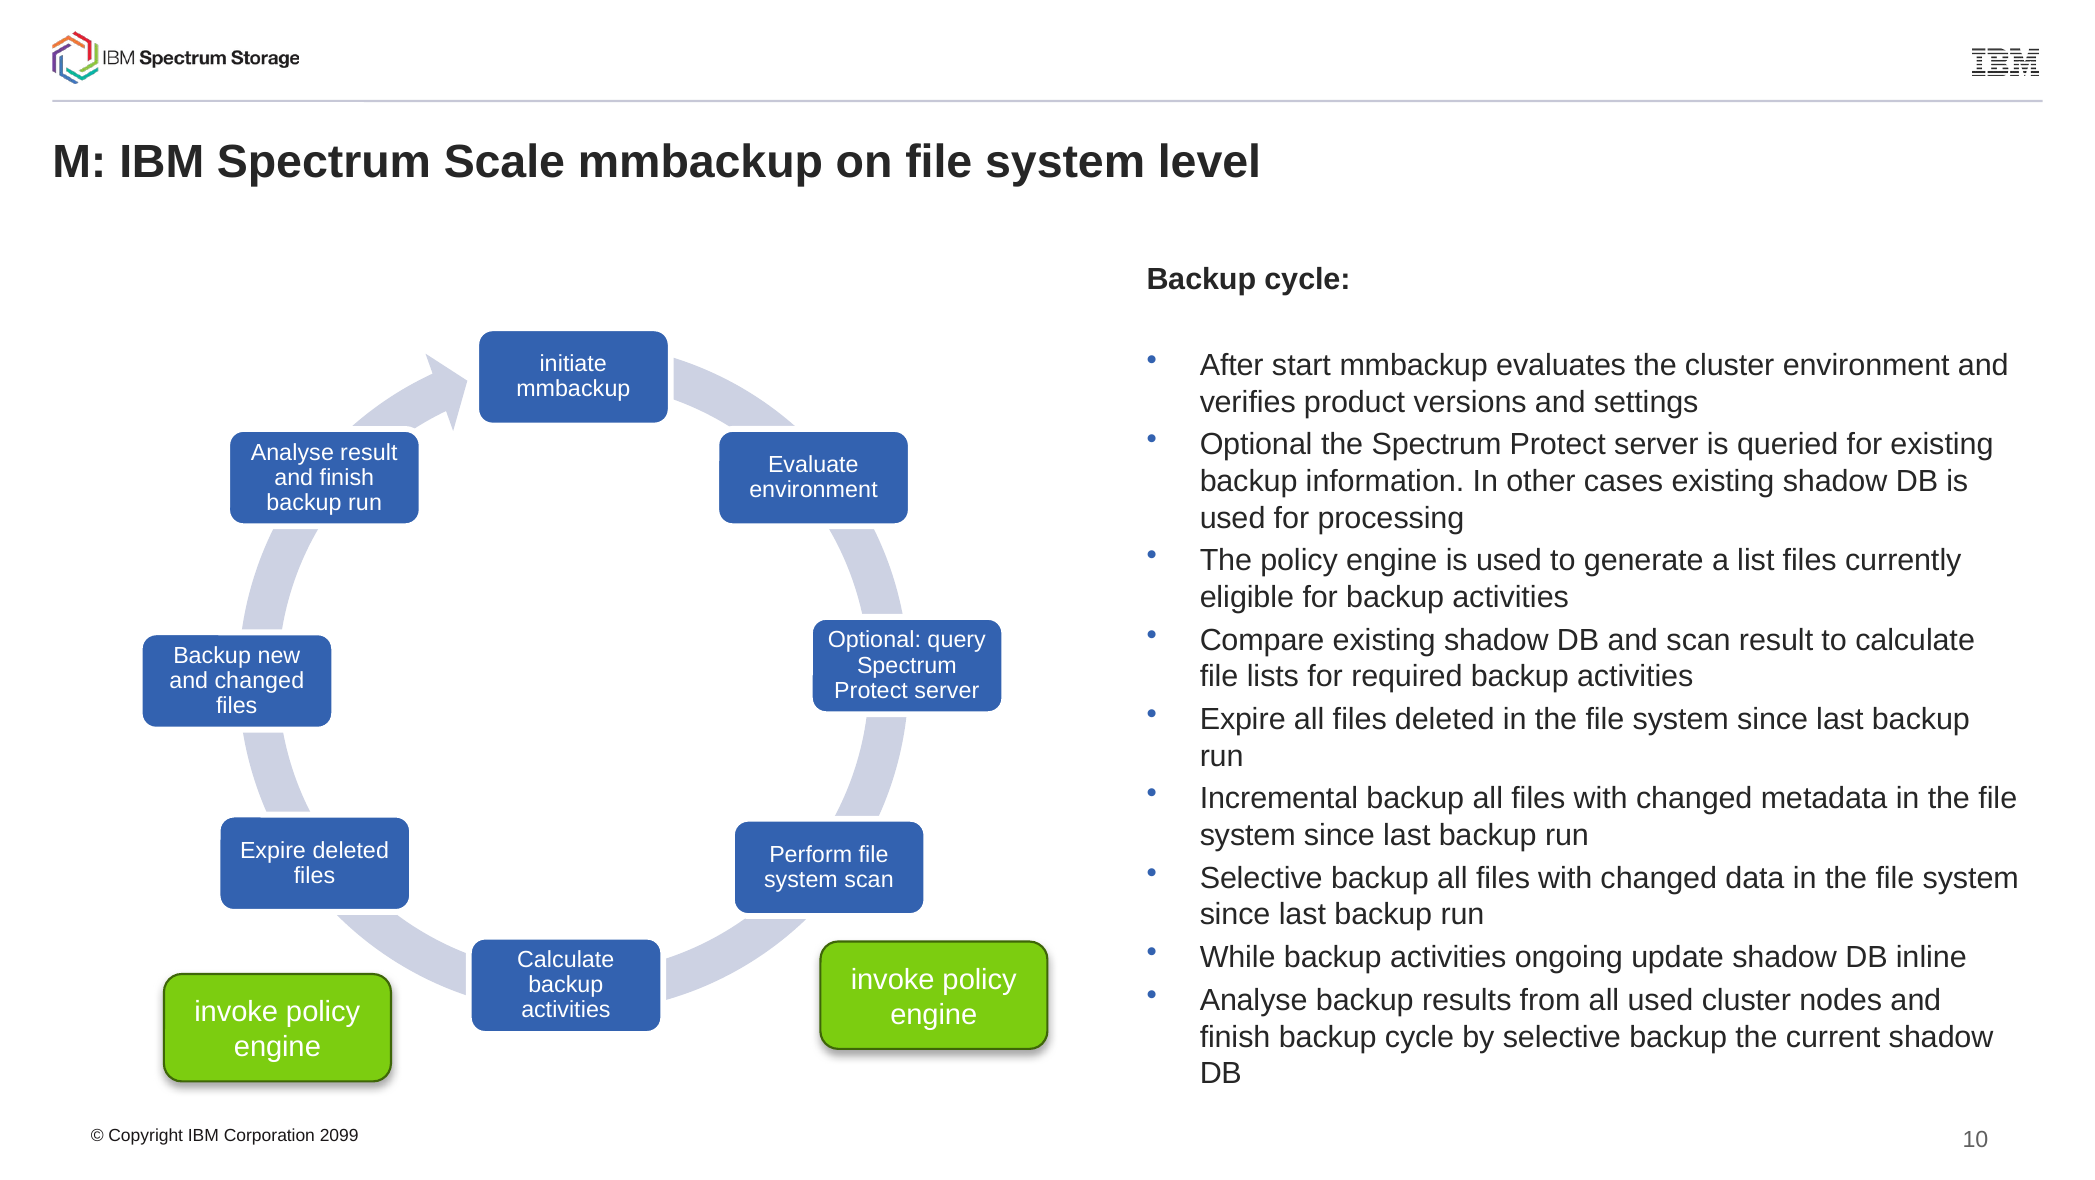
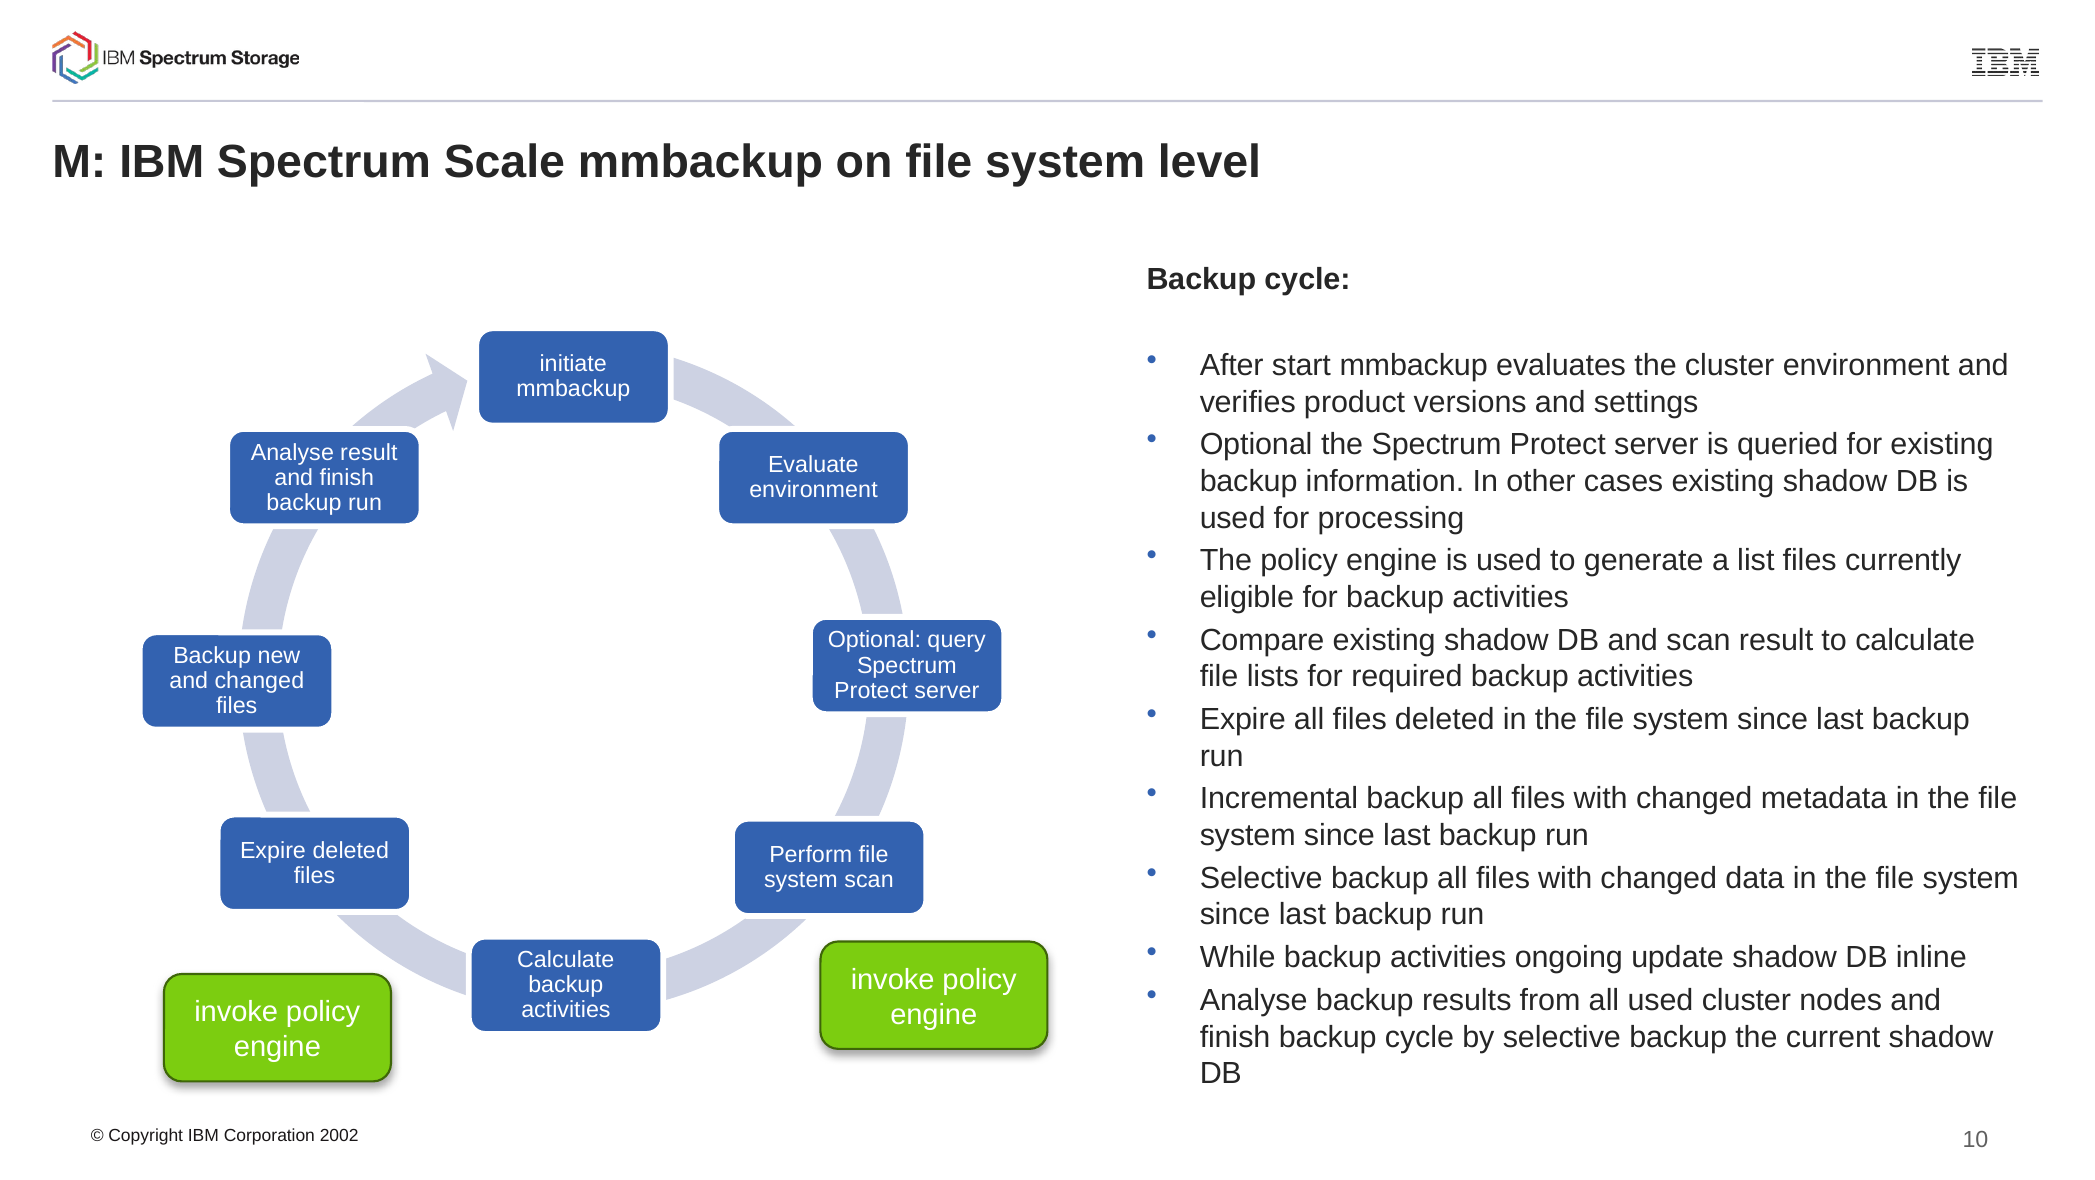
2099: 2099 -> 2002
